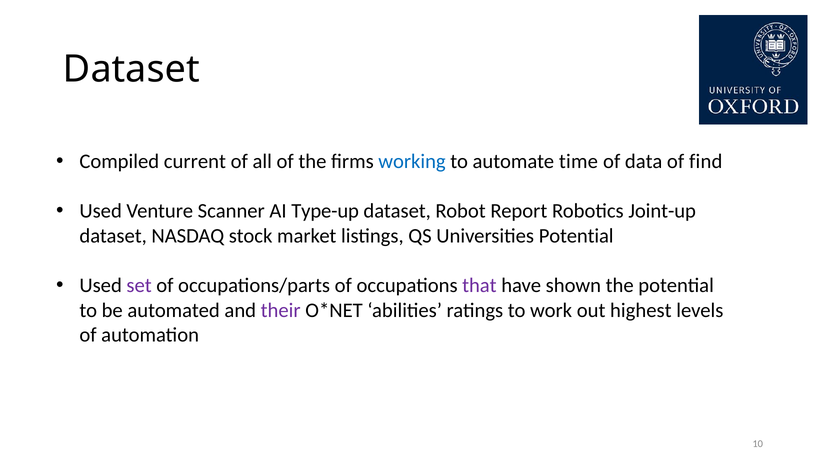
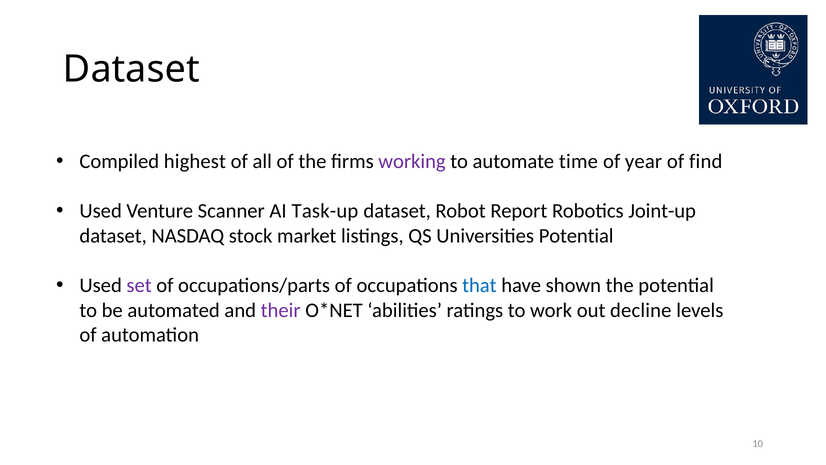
current: current -> highest
working colour: blue -> purple
data: data -> year
Type-up: Type-up -> Task-up
that colour: purple -> blue
highest: highest -> decline
